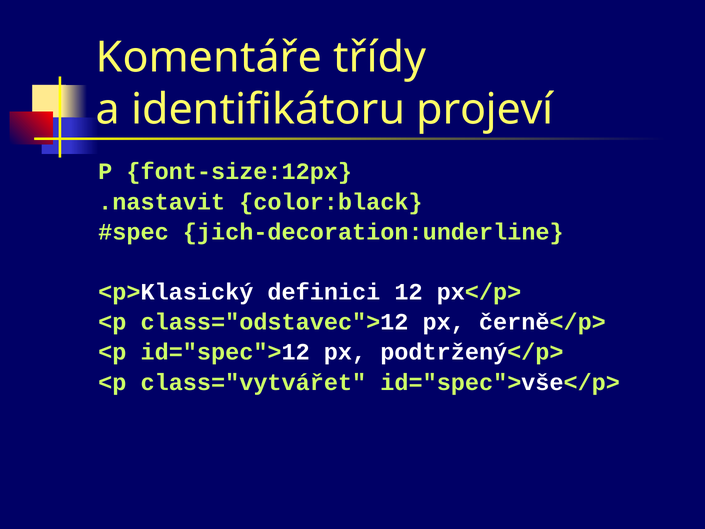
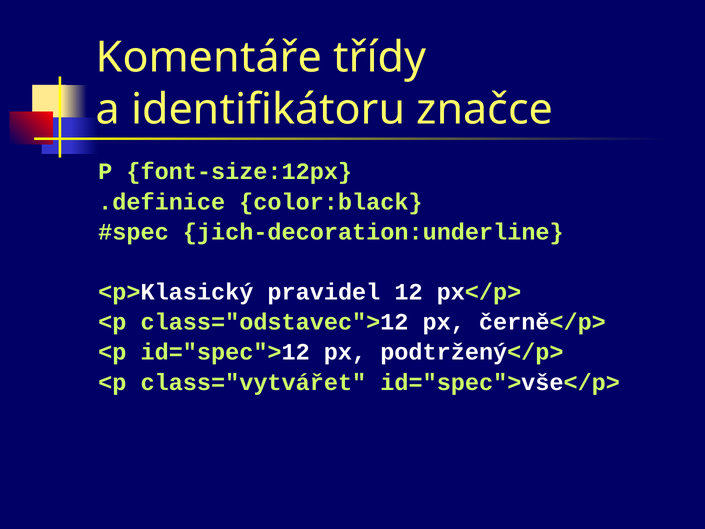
projeví: projeví -> značce
.nastavit: .nastavit -> .definice
definici: definici -> pravidel
